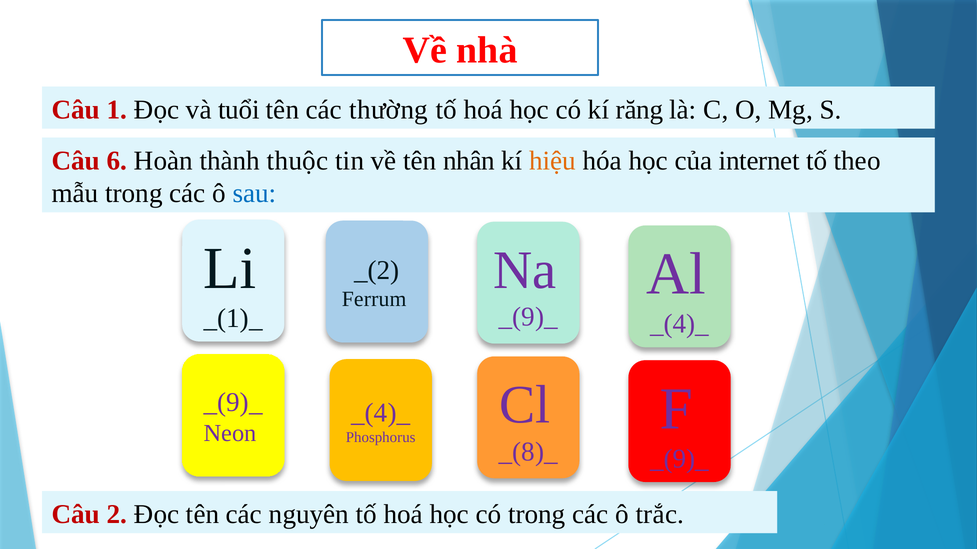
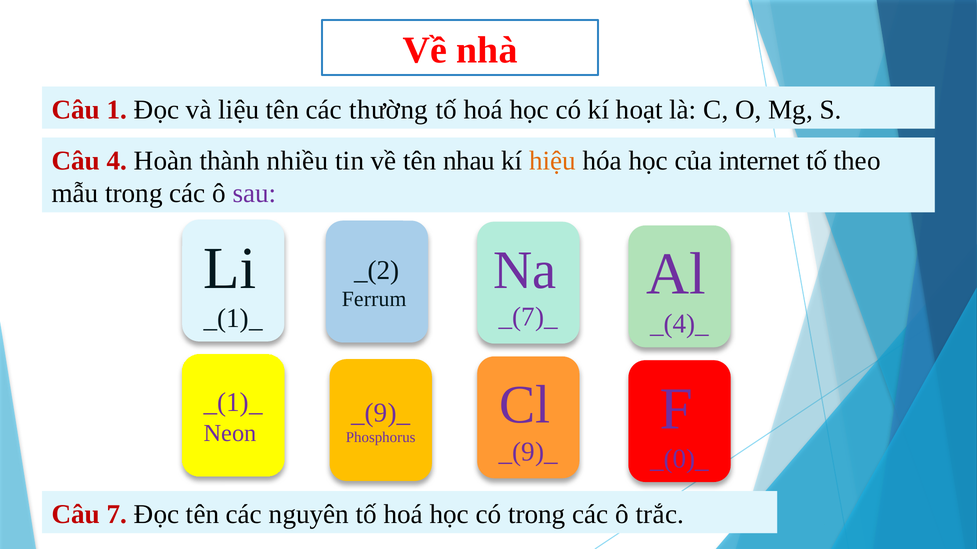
tuổi: tuổi -> liệu
răng: răng -> hoạt
6: 6 -> 4
thuộc: thuộc -> nhiều
nhân: nhân -> nhau
sau colour: blue -> purple
_(9)_ at (528, 317): _(9)_ -> _(7)_
_(9)_ at (233, 403): _(9)_ -> _(1)_
_(4)_ at (381, 413): _(4)_ -> _(9)_
_(8)_ at (528, 452): _(8)_ -> _(9)_
_(9)_ at (680, 459): _(9)_ -> _(0)_
2: 2 -> 7
